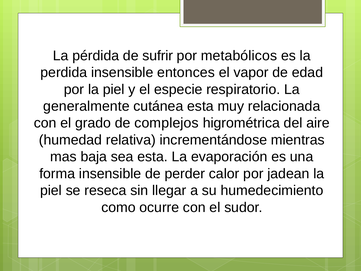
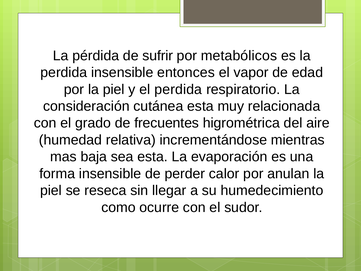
el especie: especie -> perdida
generalmente: generalmente -> consideración
complejos: complejos -> frecuentes
jadean: jadean -> anulan
